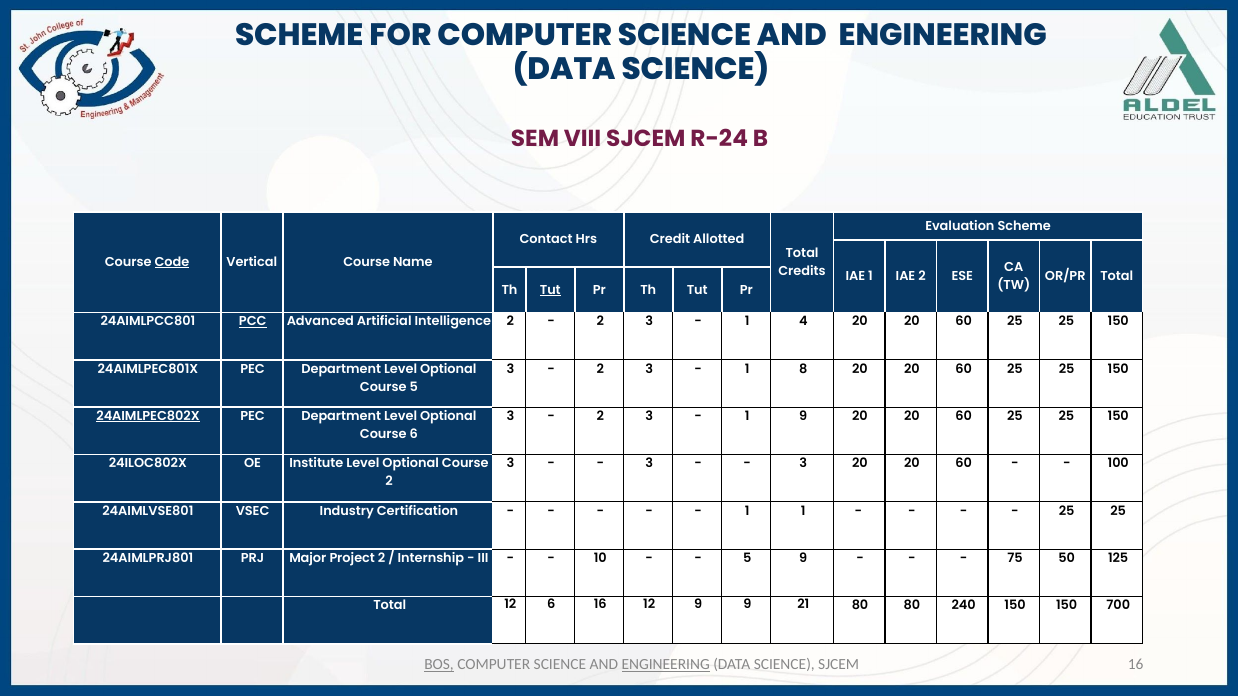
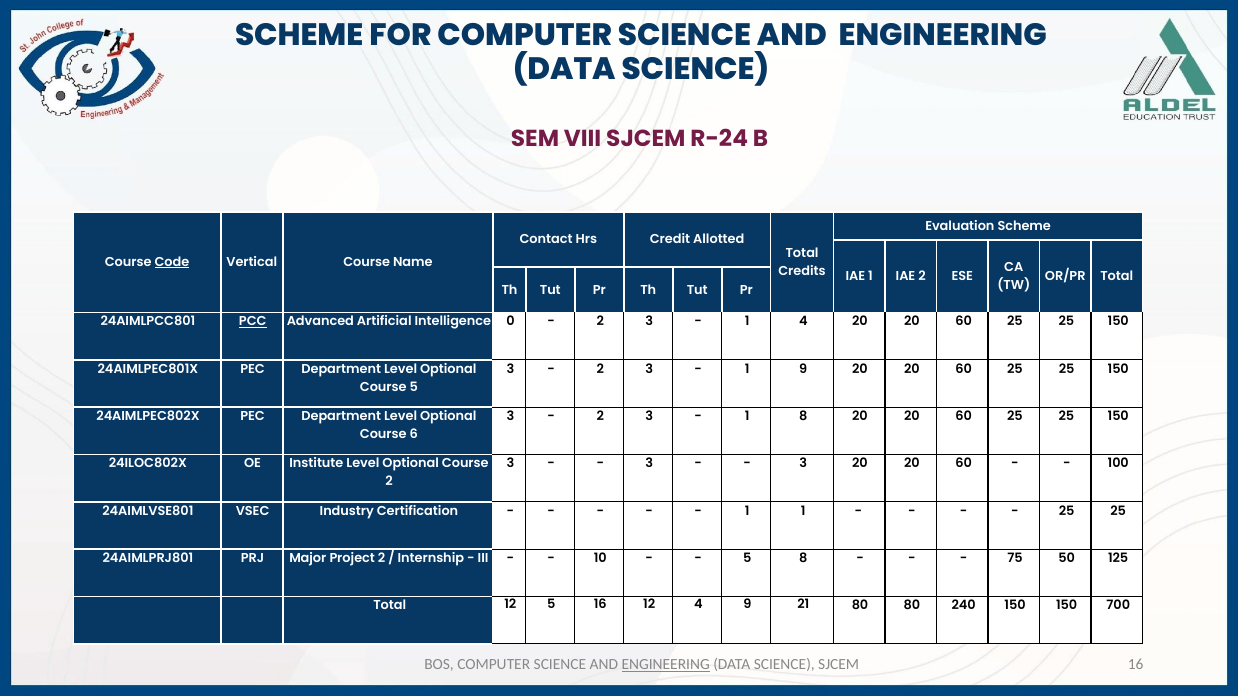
Tut at (550, 290) underline: present -> none
Intelligence 2: 2 -> 0
1 8: 8 -> 9
24AIMLPEC802X underline: present -> none
1 9: 9 -> 8
5 9: 9 -> 8
12 6: 6 -> 5
12 9: 9 -> 4
BOS underline: present -> none
